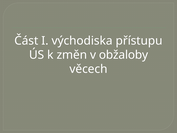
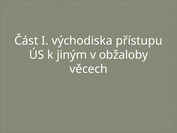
změn: změn -> jiným
